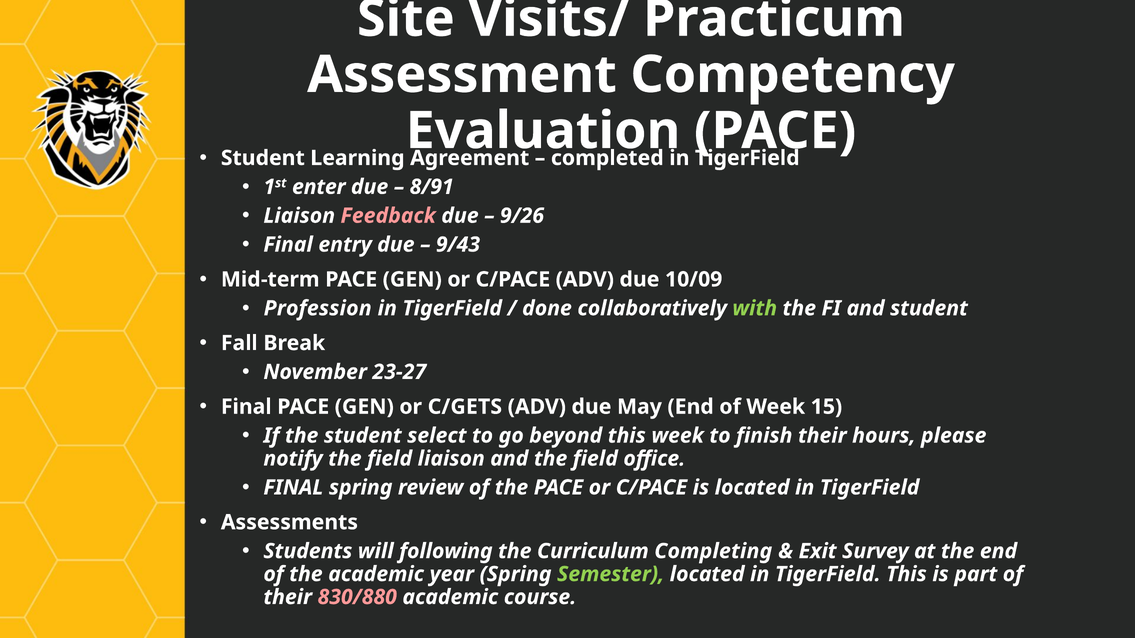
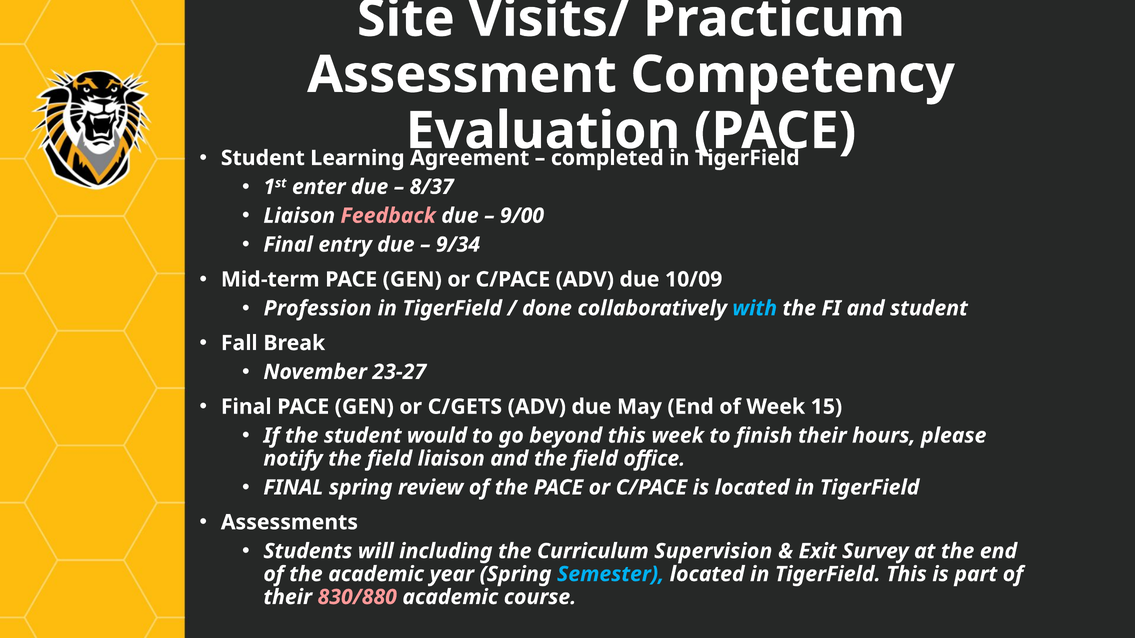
8/91: 8/91 -> 8/37
9/26: 9/26 -> 9/00
9/43: 9/43 -> 9/34
with colour: light green -> light blue
select: select -> would
following: following -> including
Completing: Completing -> Supervision
Semester colour: light green -> light blue
